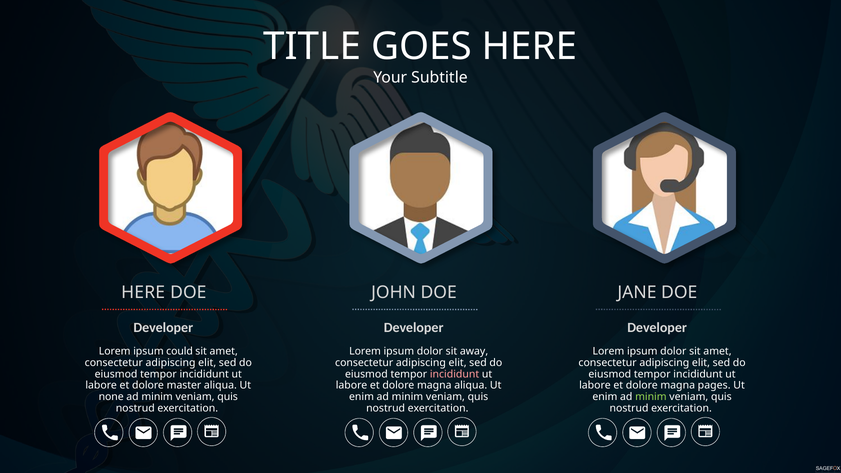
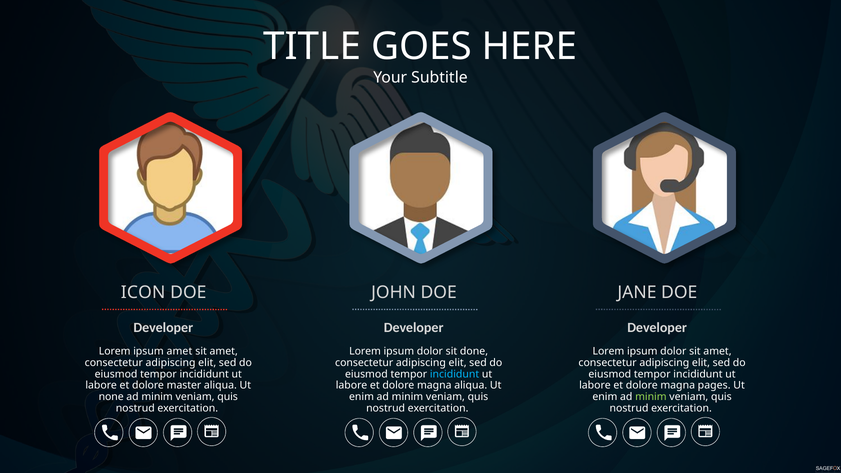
HERE at (143, 293): HERE -> ICON
ipsum could: could -> amet
away: away -> done
incididunt at (455, 374) colour: pink -> light blue
